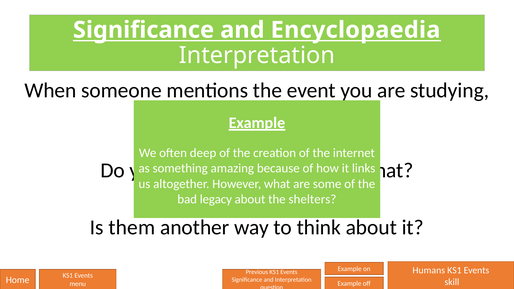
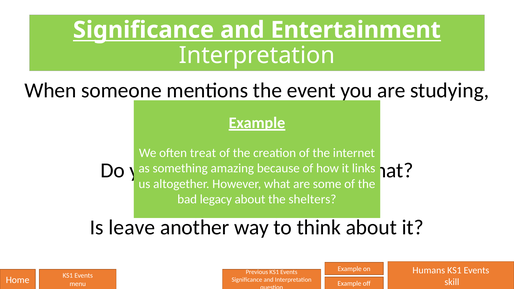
Encyclopaedia: Encyclopaedia -> Entertainment
deep: deep -> treat
them: them -> leave
